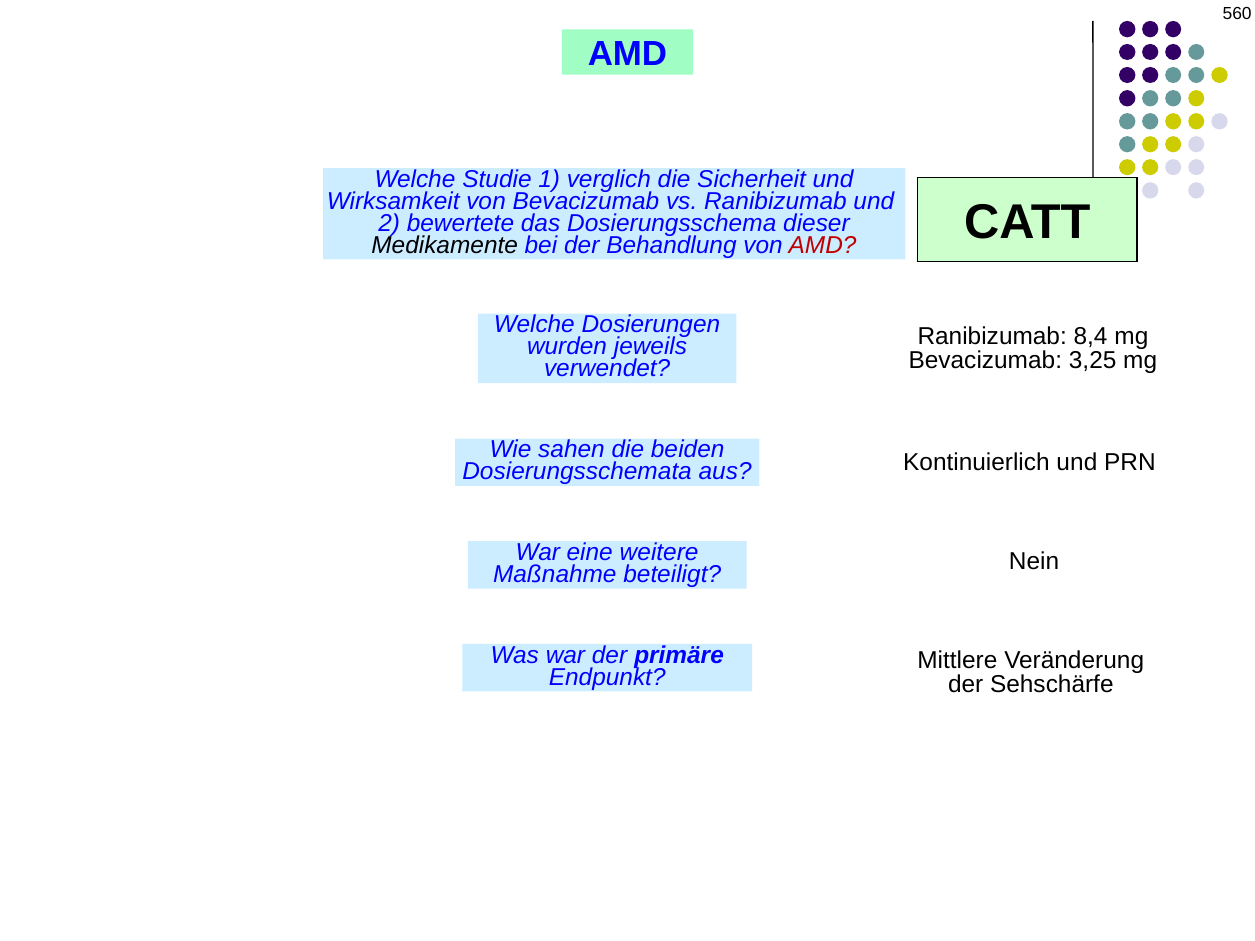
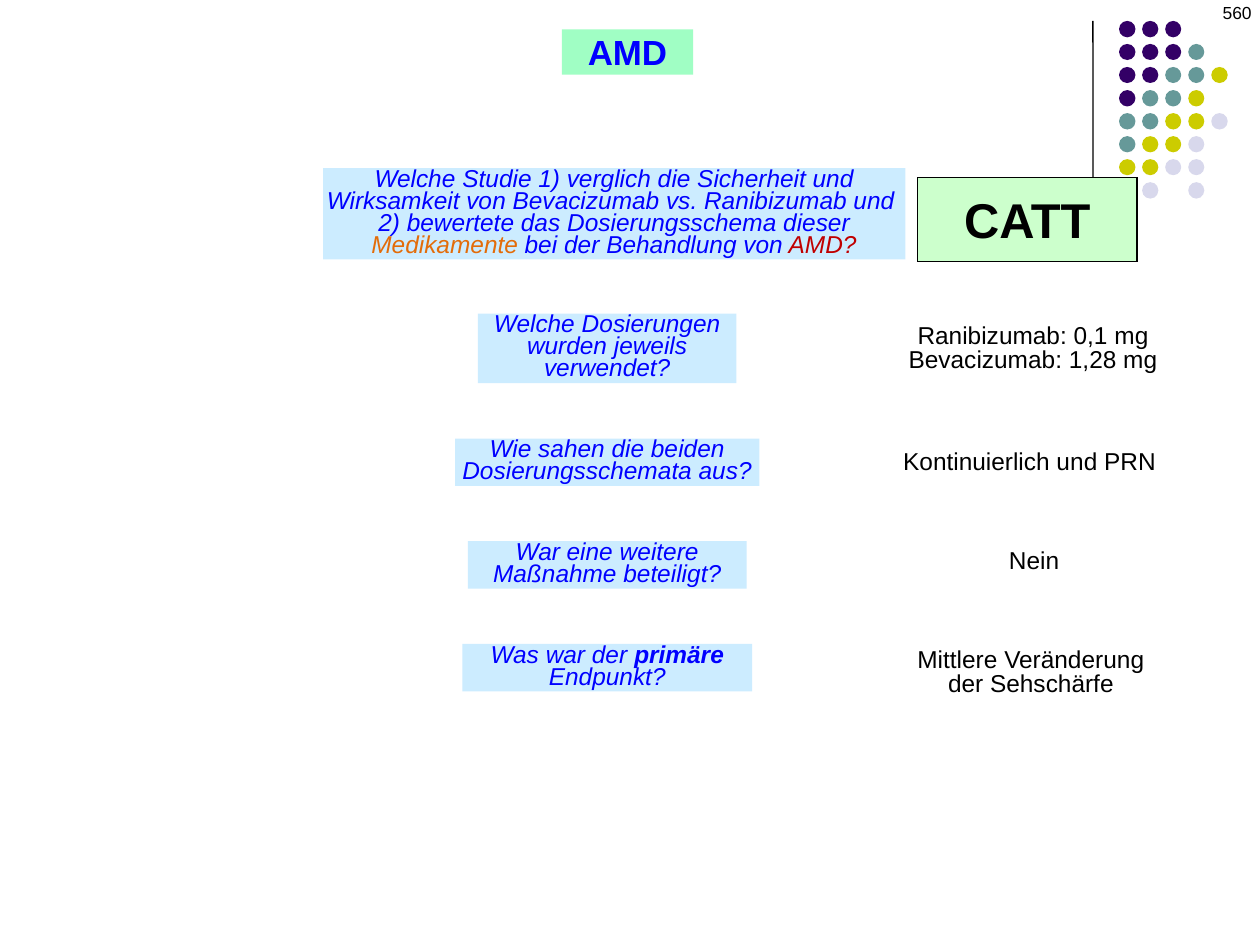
Medikamente colour: black -> orange
8,4: 8,4 -> 0,1
3,25: 3,25 -> 1,28
